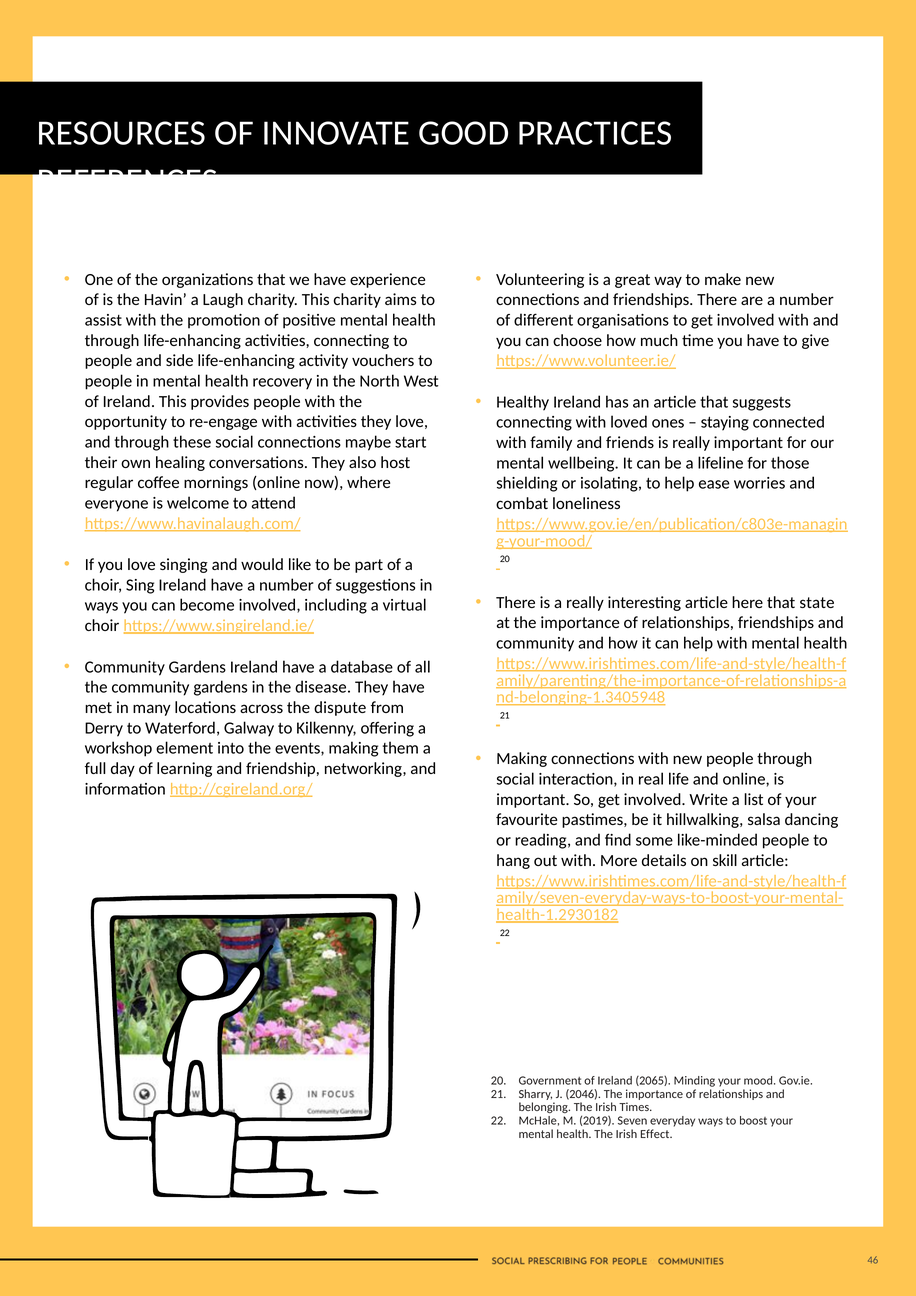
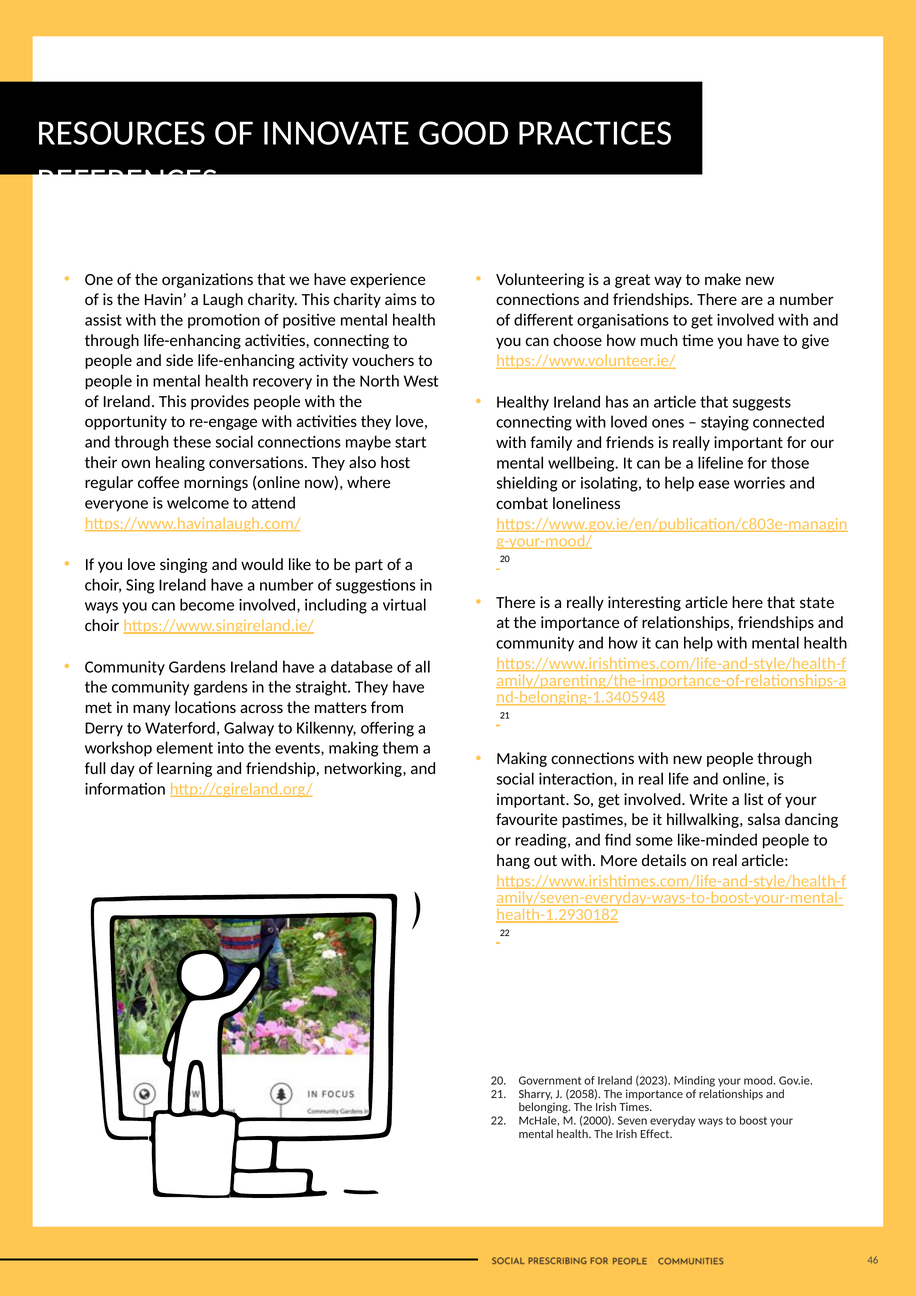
disease: disease -> straight
dispute: dispute -> matters
on skill: skill -> real
2065: 2065 -> 2023
2046: 2046 -> 2058
2019: 2019 -> 2000
